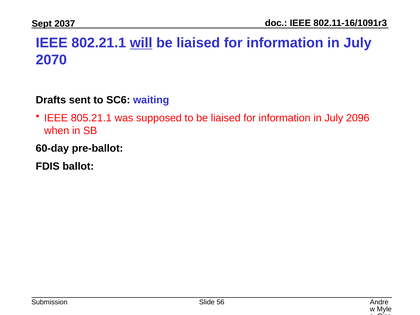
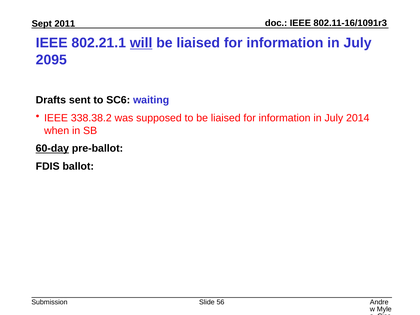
2037: 2037 -> 2011
2070: 2070 -> 2095
805.21.1: 805.21.1 -> 338.38.2
2096: 2096 -> 2014
60-day underline: none -> present
